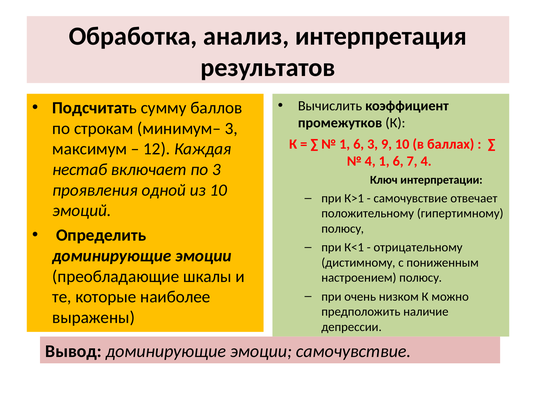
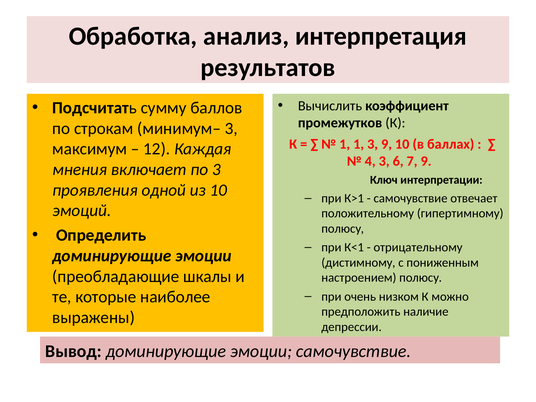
6 at (359, 144): 6 -> 1
4 1: 1 -> 3
7 4: 4 -> 9
нестаб: нестаб -> мнения
